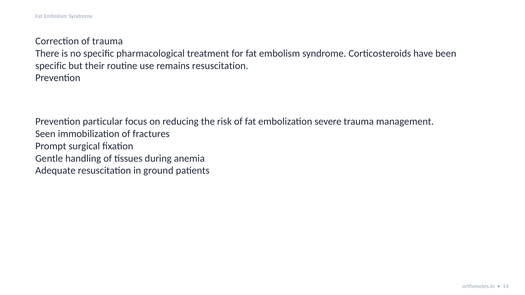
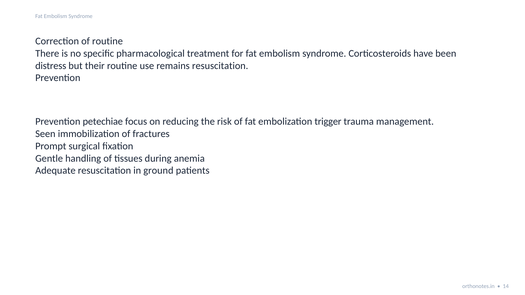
of trauma: trauma -> routine
specific at (51, 66): specific -> distress
particular: particular -> petechiae
severe: severe -> trigger
